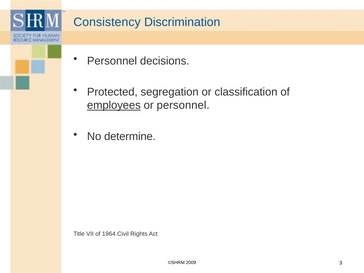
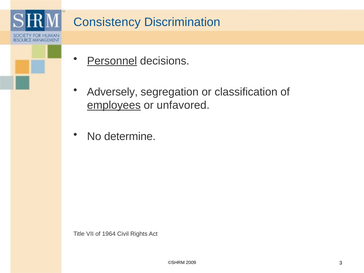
Personnel at (112, 61) underline: none -> present
Protected: Protected -> Adversely
or personnel: personnel -> unfavored
